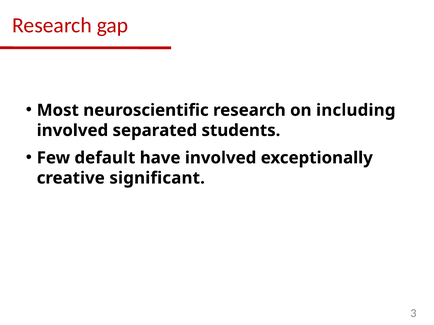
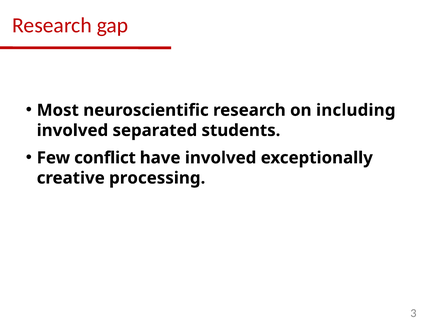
default: default -> conflict
significant: significant -> processing
